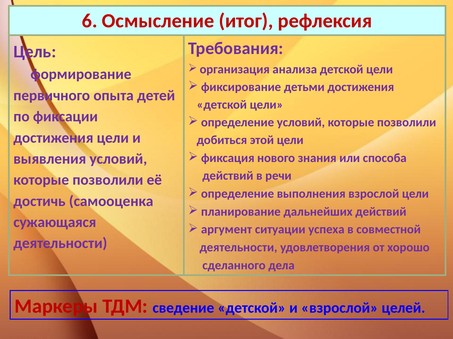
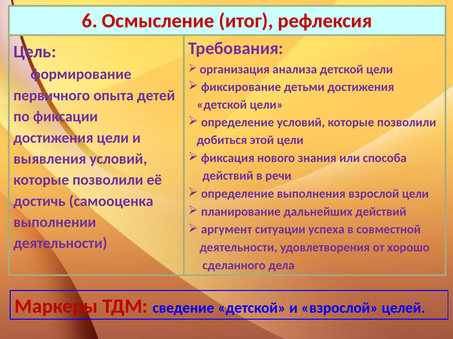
сужающаяся: сужающаяся -> выполнении
